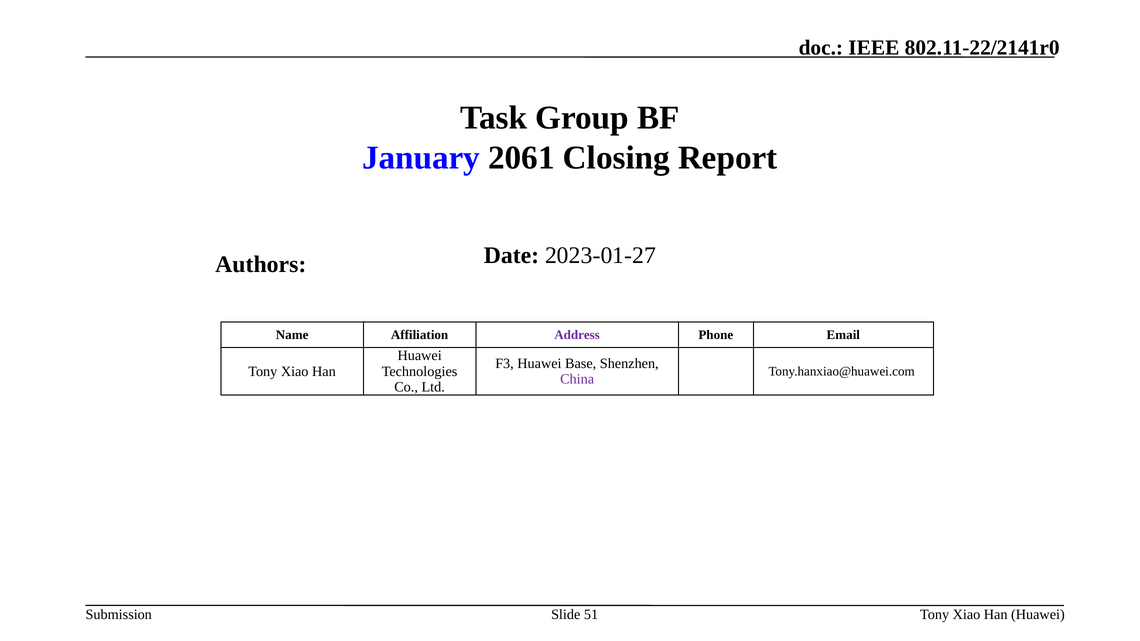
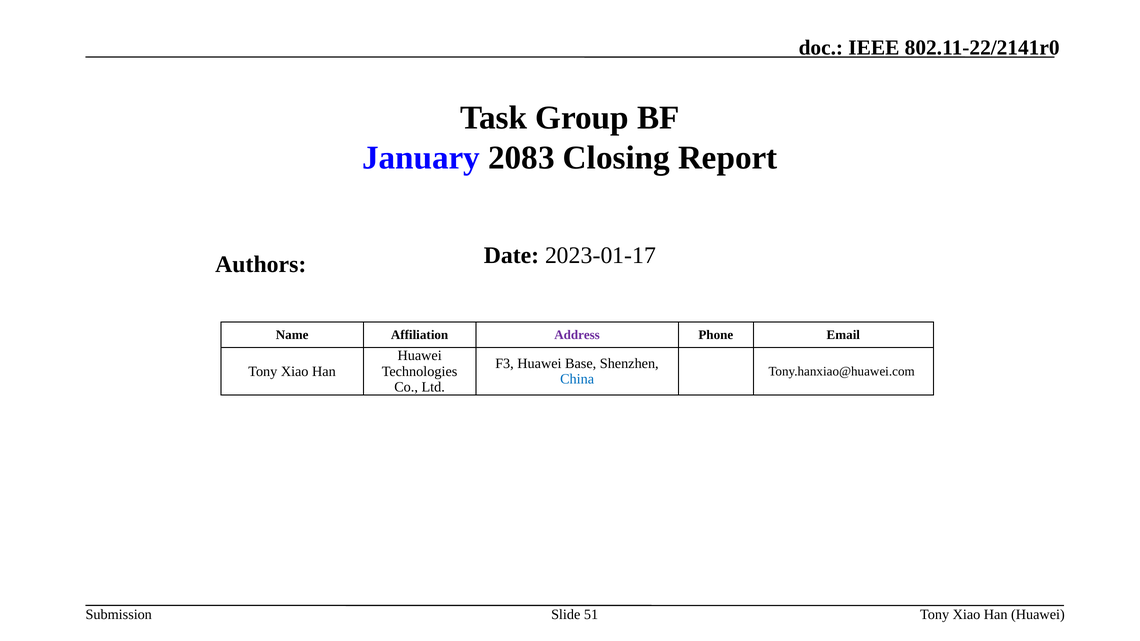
2061: 2061 -> 2083
2023-01-27: 2023-01-27 -> 2023-01-17
China colour: purple -> blue
